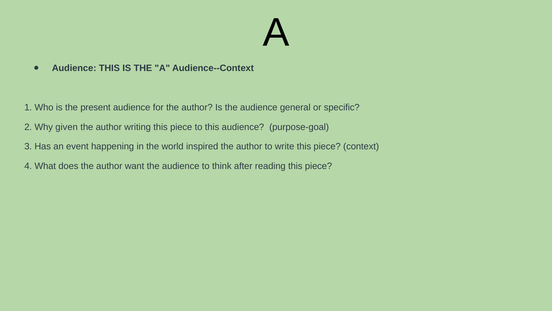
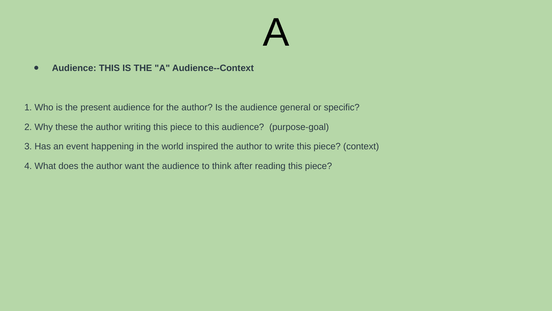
given: given -> these
